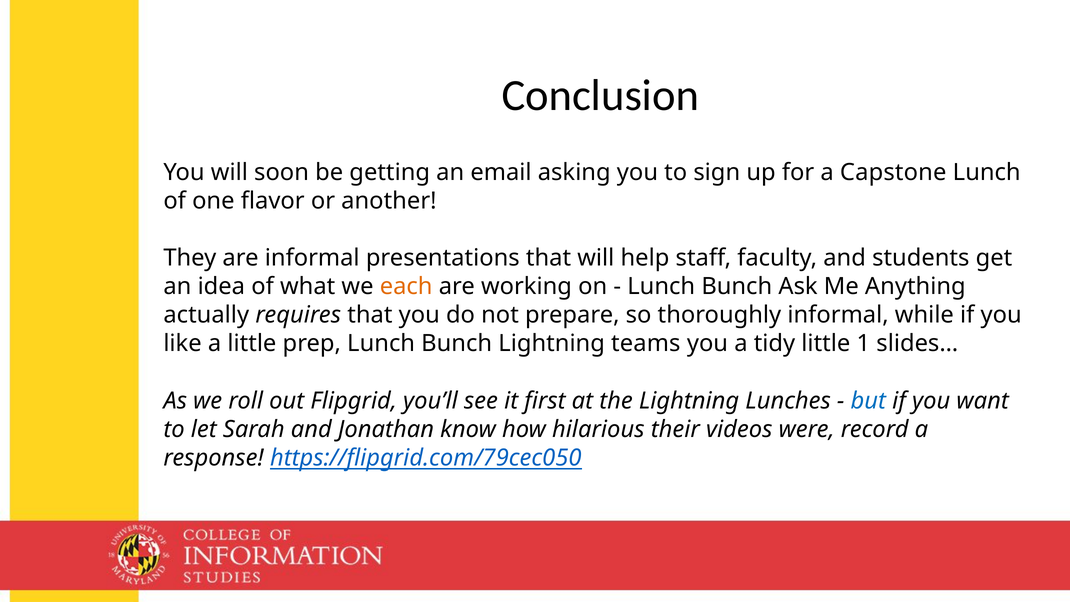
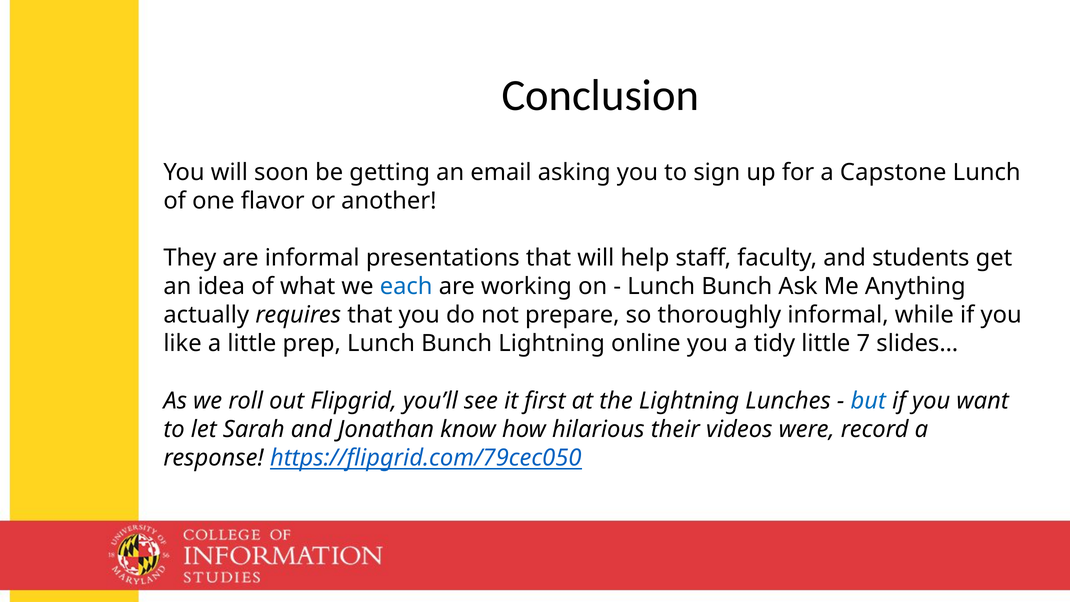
each colour: orange -> blue
teams: teams -> online
1: 1 -> 7
